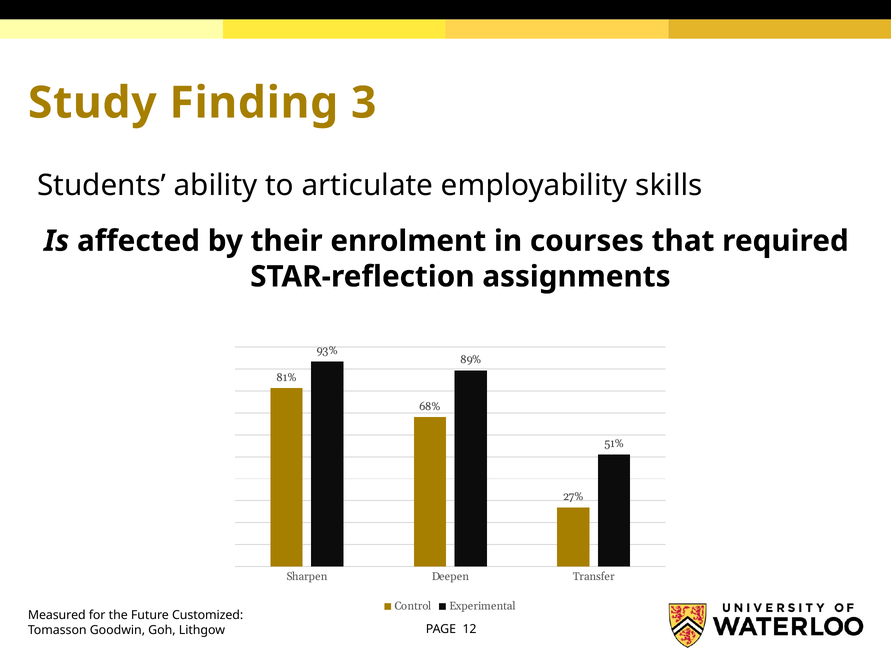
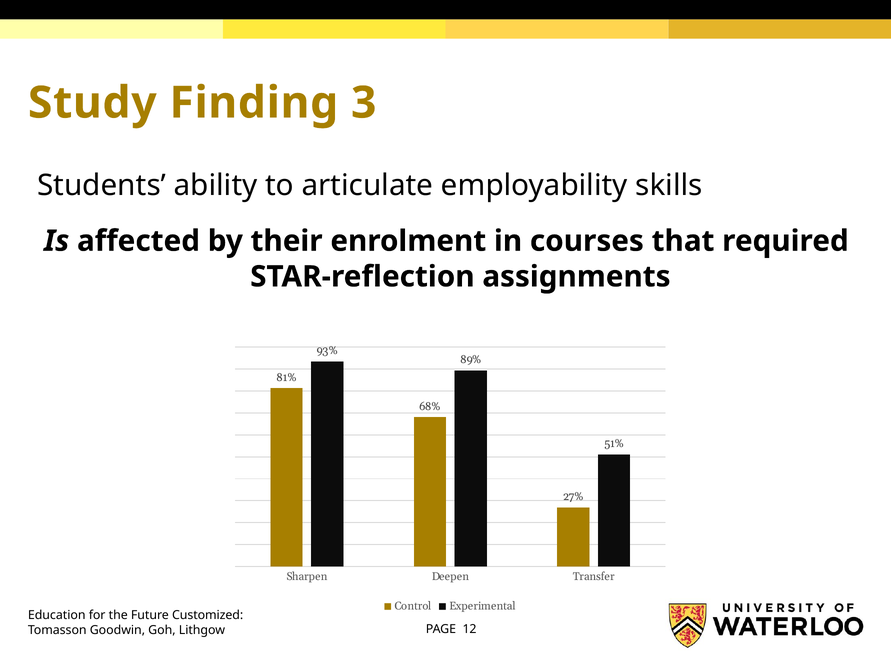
Measured: Measured -> Education
